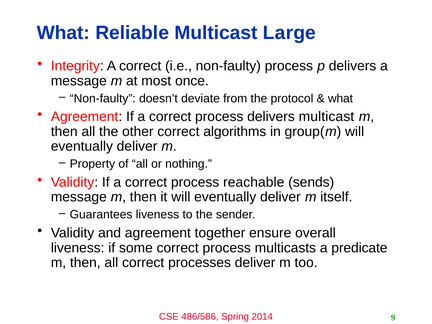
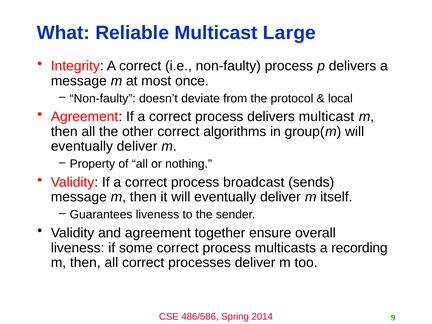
what at (340, 98): what -> local
reachable: reachable -> broadcast
predicate: predicate -> recording
